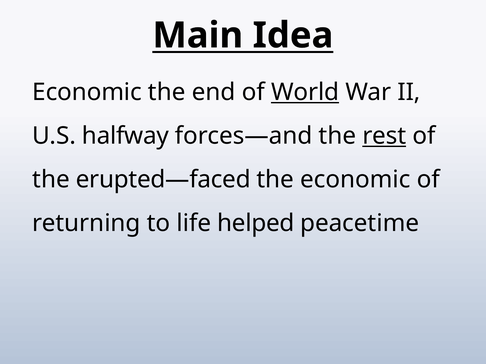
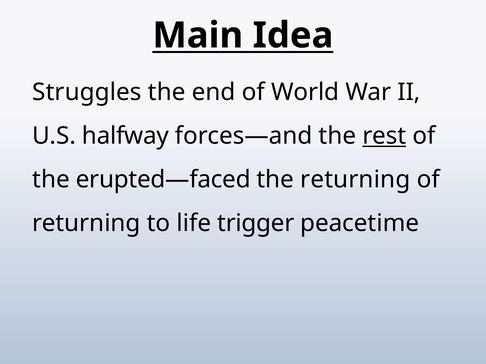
Economic at (87, 92): Economic -> Struggles
World underline: present -> none
the economic: economic -> returning
helped: helped -> trigger
